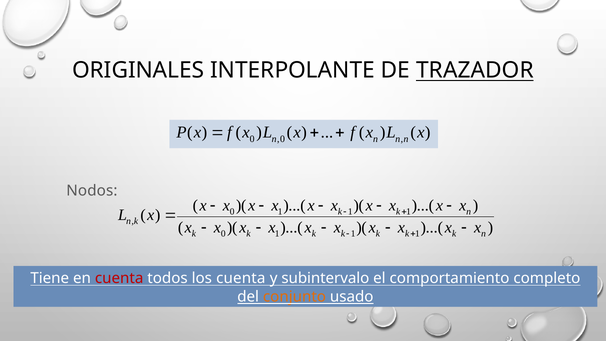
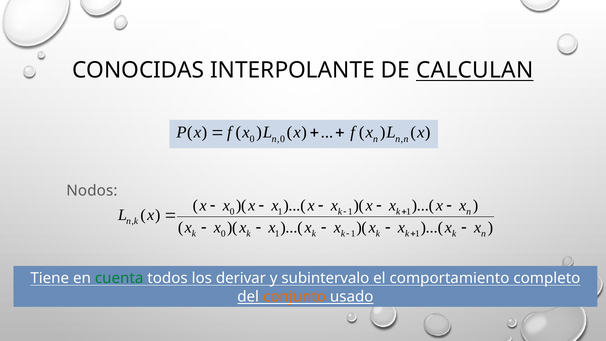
ORIGINALES: ORIGINALES -> CONOCIDAS
TRAZADOR: TRAZADOR -> CALCULAN
cuenta at (119, 278) colour: red -> green
los cuenta: cuenta -> derivar
